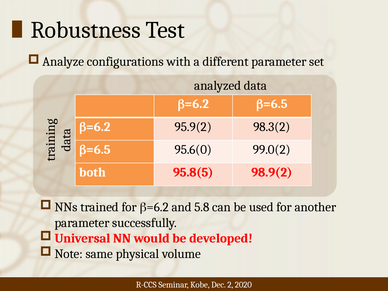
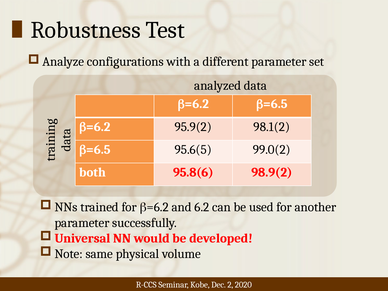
98.3(2: 98.3(2 -> 98.1(2
95.6(0: 95.6(0 -> 95.6(5
95.8(5: 95.8(5 -> 95.8(6
5.8: 5.8 -> 6.2
